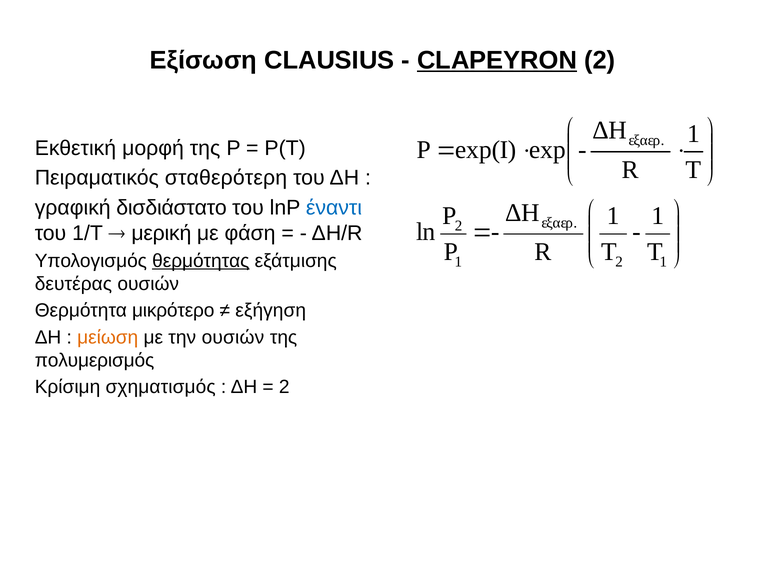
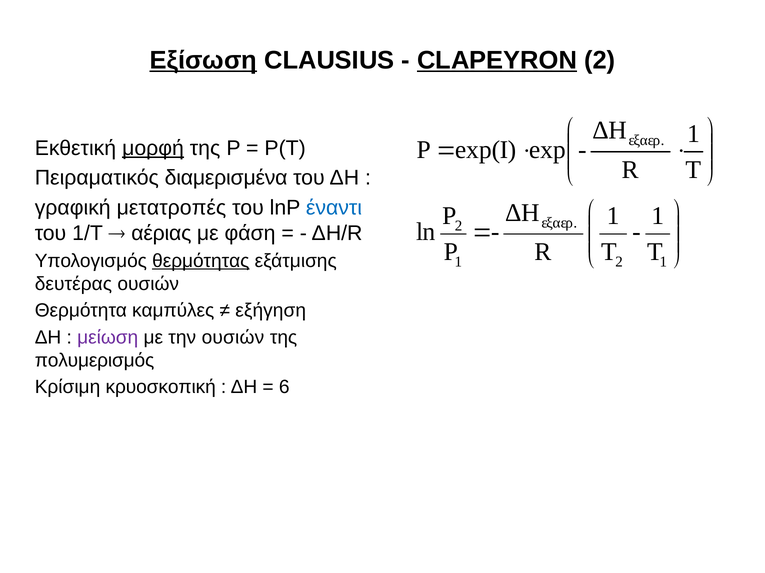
Εξίσωση underline: none -> present
μορφή underline: none -> present
σταθερότερη: σταθερότερη -> διαμερισμένα
δισδιάστατο: δισδιάστατο -> μετατροπές
μερική: μερική -> αέριας
μικρότερο: μικρότερο -> καμπύλες
μείωση colour: orange -> purple
σχηματισμός: σχηματισμός -> κρυοσκοπική
2 at (284, 388): 2 -> 6
